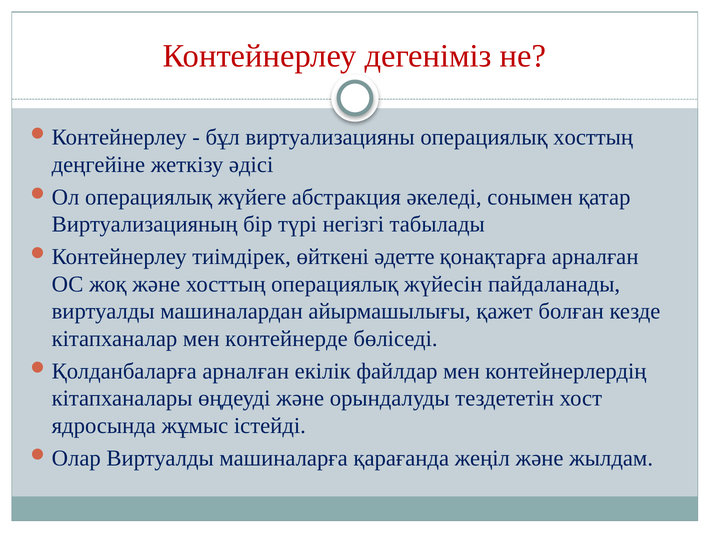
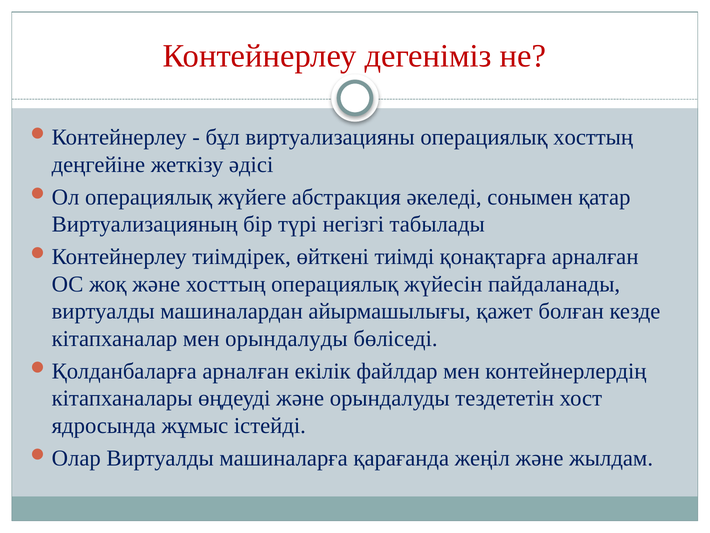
әдетте: әдетте -> тиімді
мен контейнерде: контейнерде -> орындалуды
